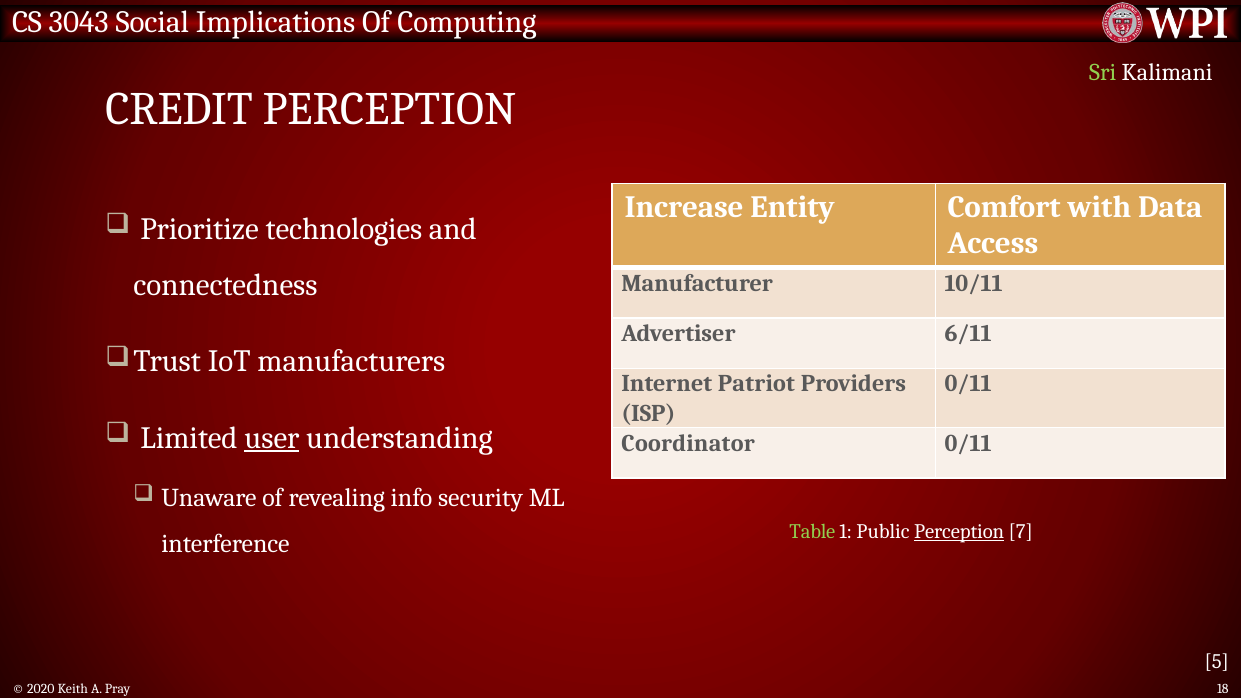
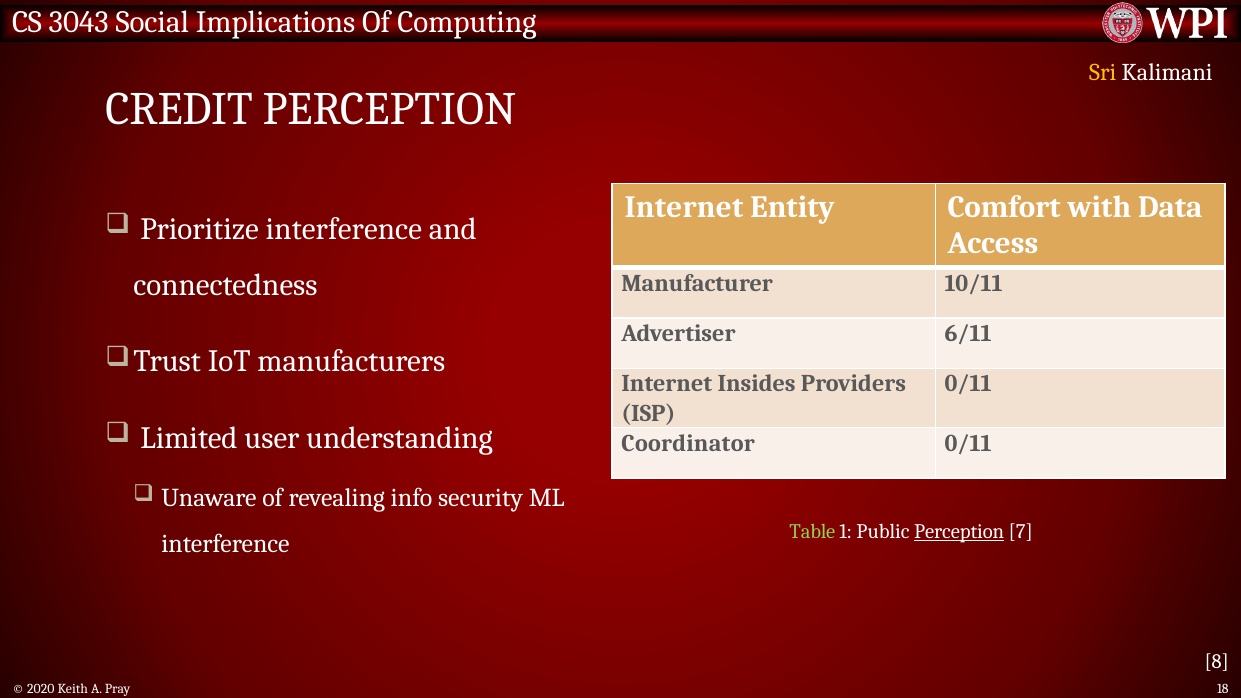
Sri colour: light green -> yellow
Increase at (684, 207): Increase -> Internet
Prioritize technologies: technologies -> interference
Patriot: Patriot -> Insides
user underline: present -> none
5: 5 -> 8
